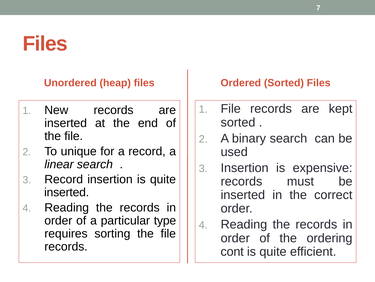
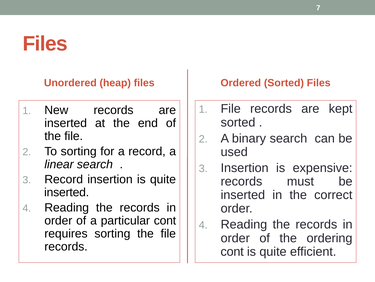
To unique: unique -> sorting
particular type: type -> cont
